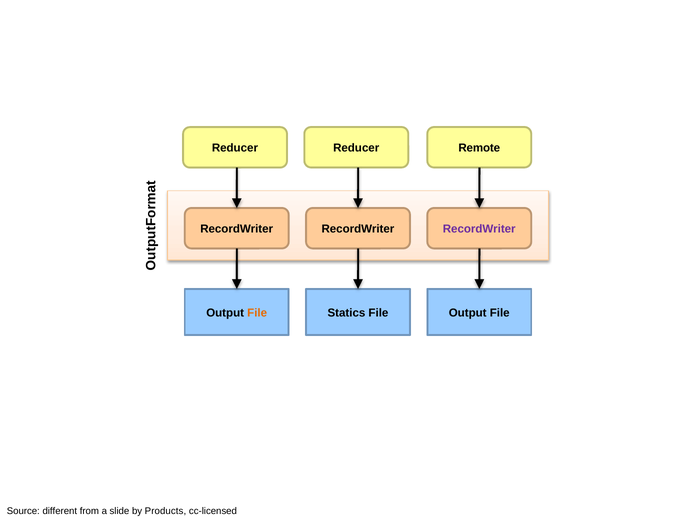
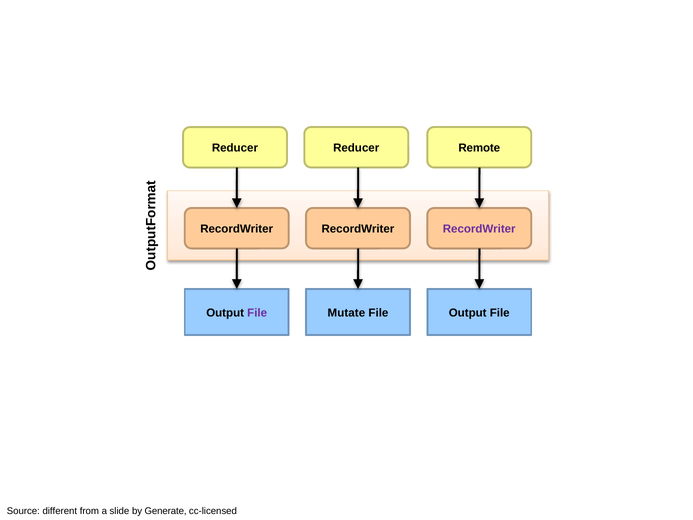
File at (257, 313) colour: orange -> purple
Statics: Statics -> Mutate
Products: Products -> Generate
